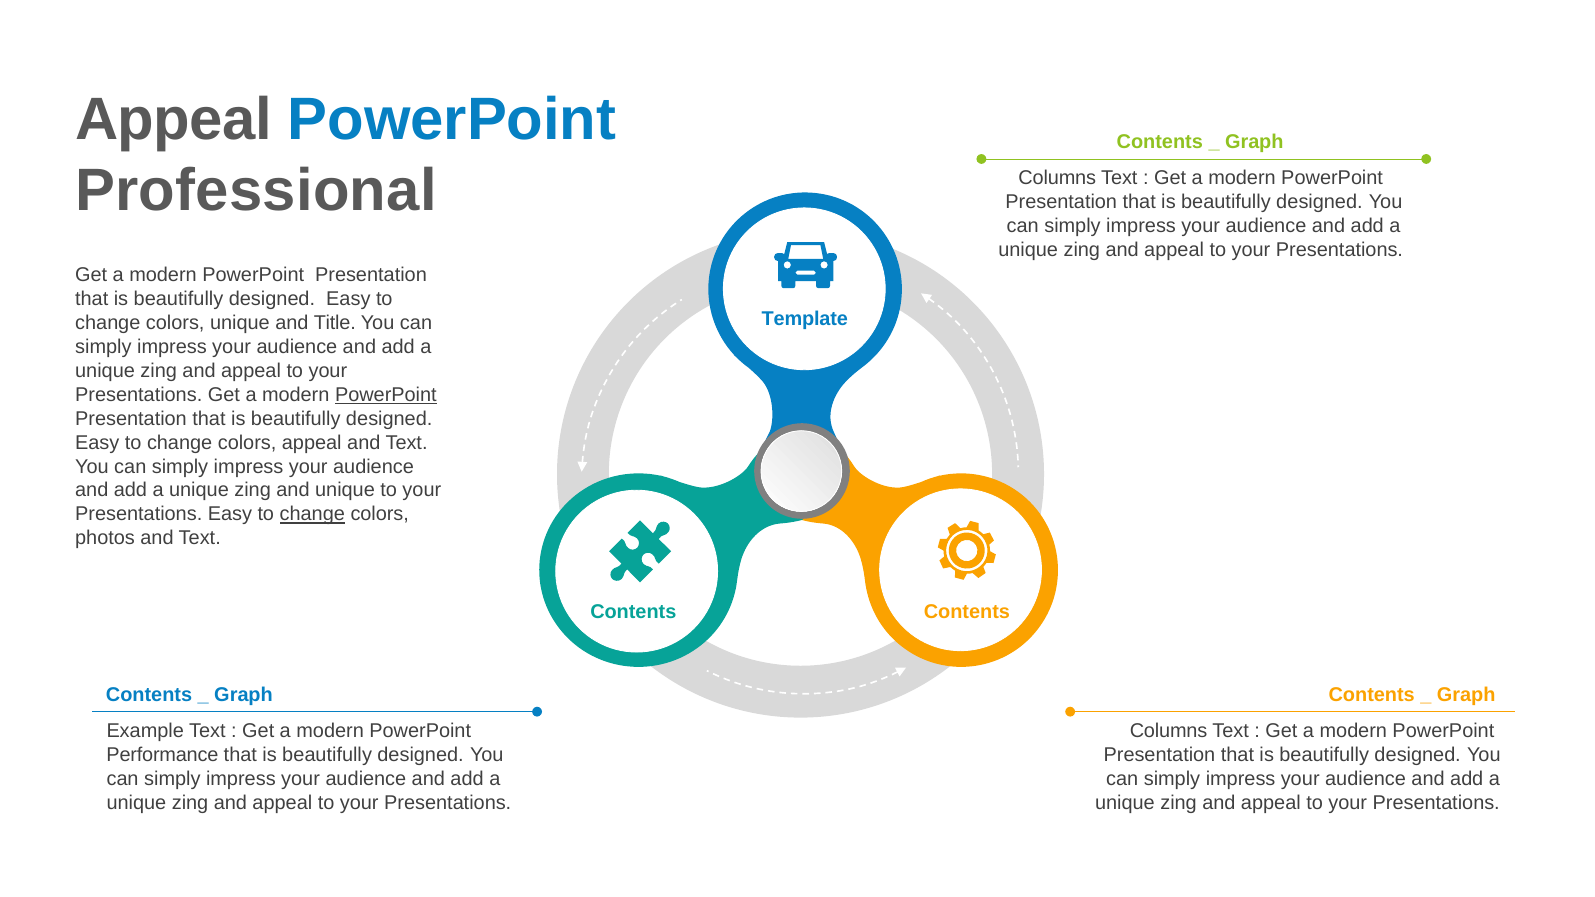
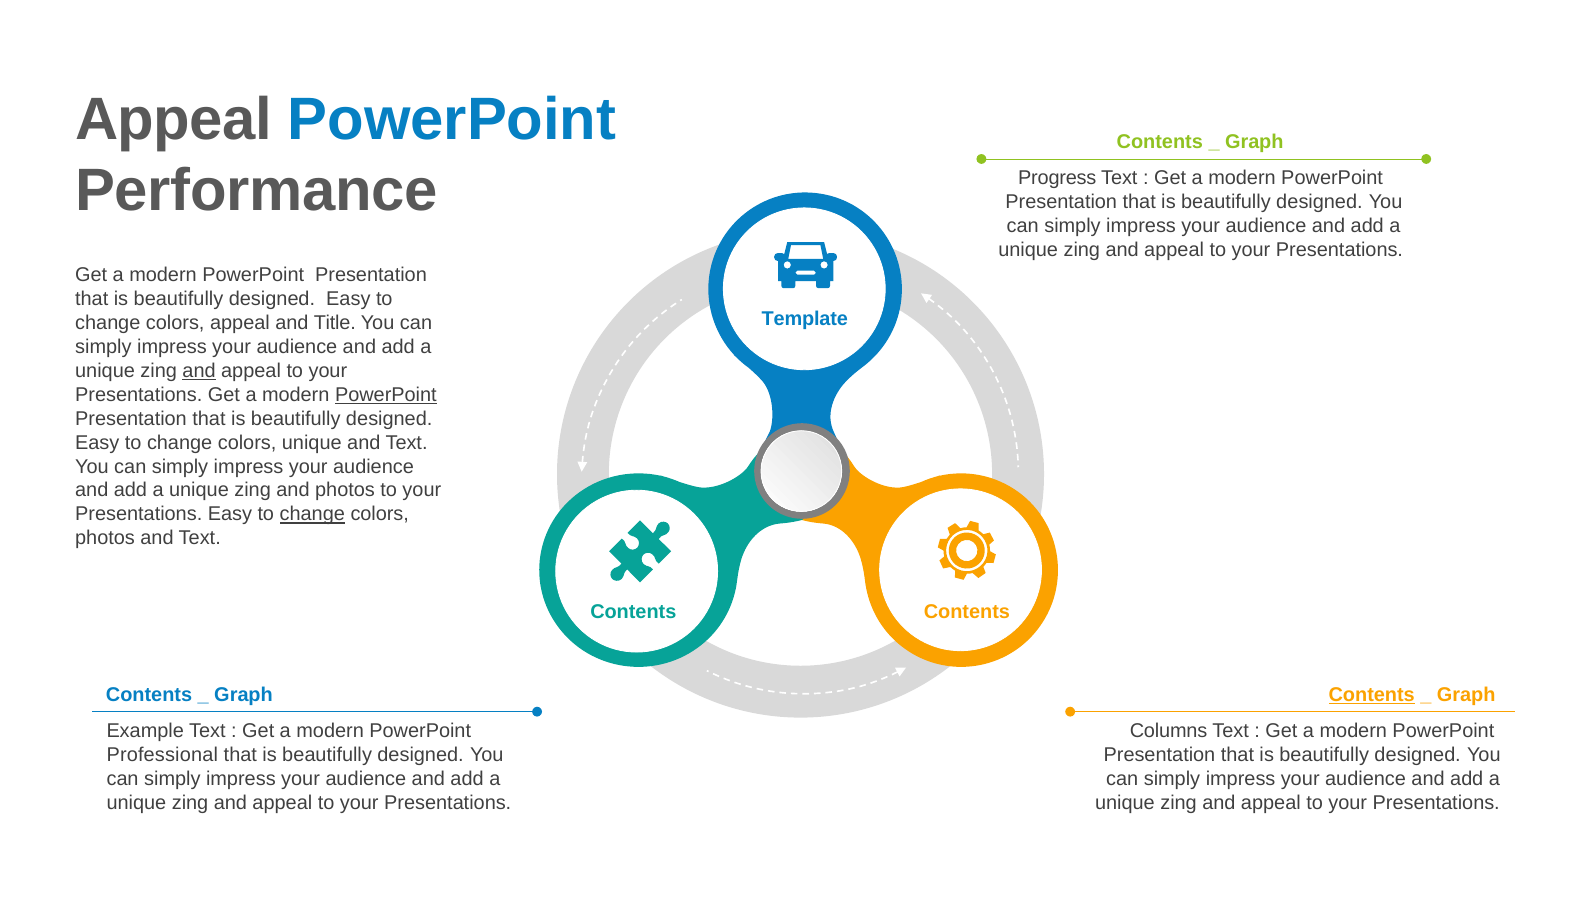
Professional: Professional -> Performance
Columns at (1057, 178): Columns -> Progress
colors unique: unique -> appeal
and at (199, 371) underline: none -> present
colors appeal: appeal -> unique
and unique: unique -> photos
Contents at (1372, 695) underline: none -> present
Performance: Performance -> Professional
